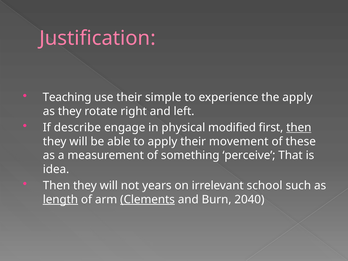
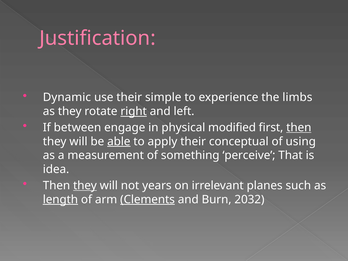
Teaching: Teaching -> Dynamic
the apply: apply -> limbs
right underline: none -> present
describe: describe -> between
able underline: none -> present
movement: movement -> conceptual
these: these -> using
they at (85, 186) underline: none -> present
school: school -> planes
2040: 2040 -> 2032
